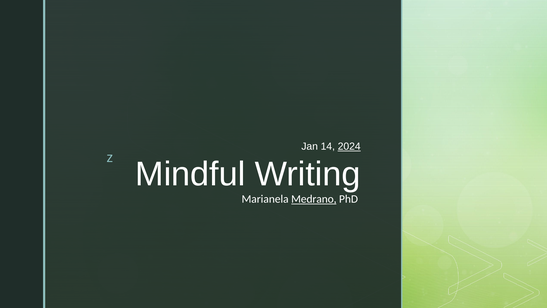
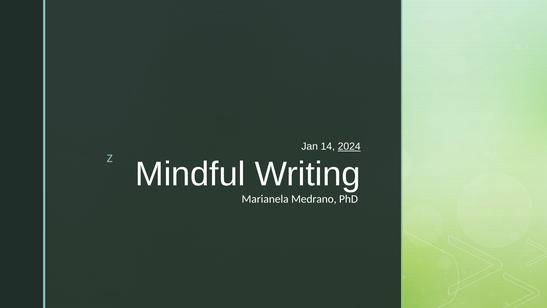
Medrano underline: present -> none
